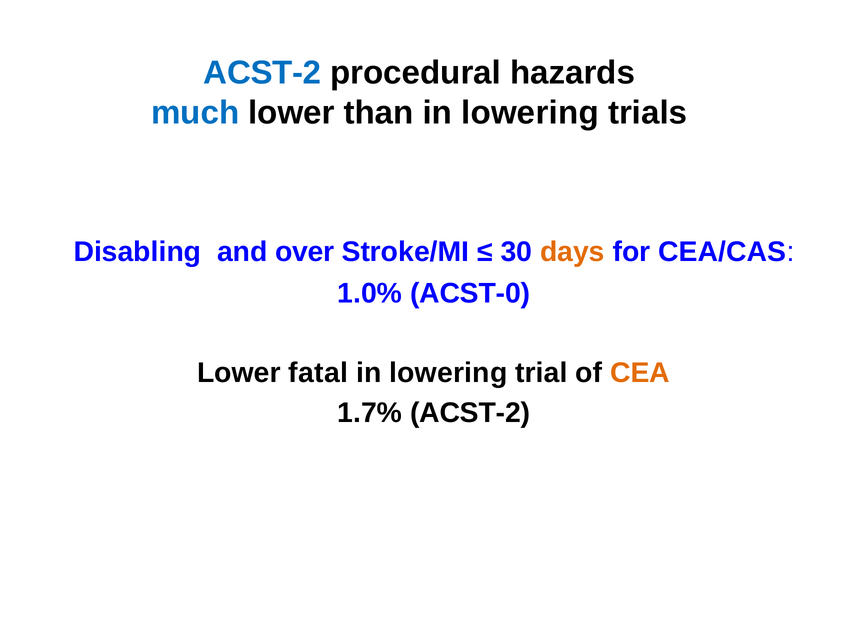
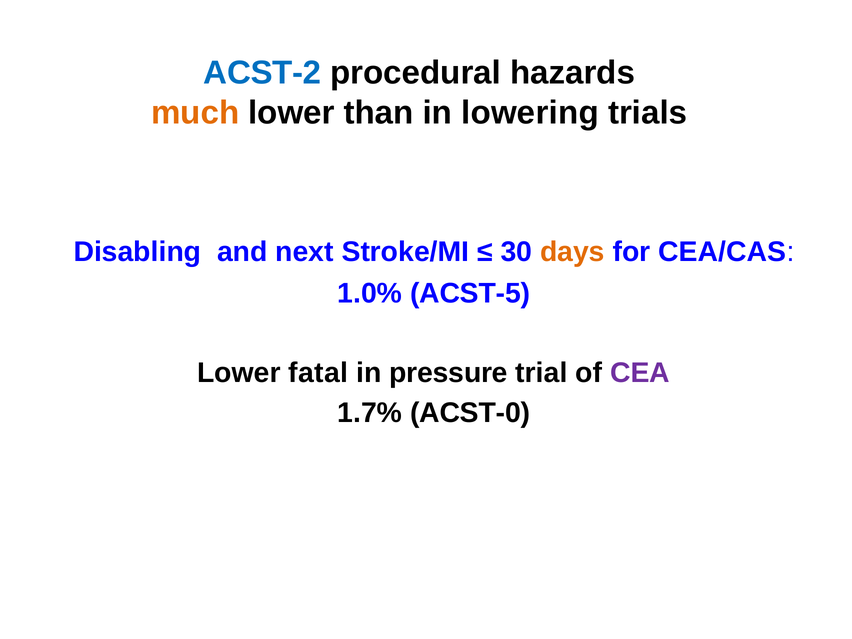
much colour: blue -> orange
over: over -> next
ACST-0: ACST-0 -> ACST-5
lowering at (448, 373): lowering -> pressure
CEA colour: orange -> purple
1.7% ACST-2: ACST-2 -> ACST-0
